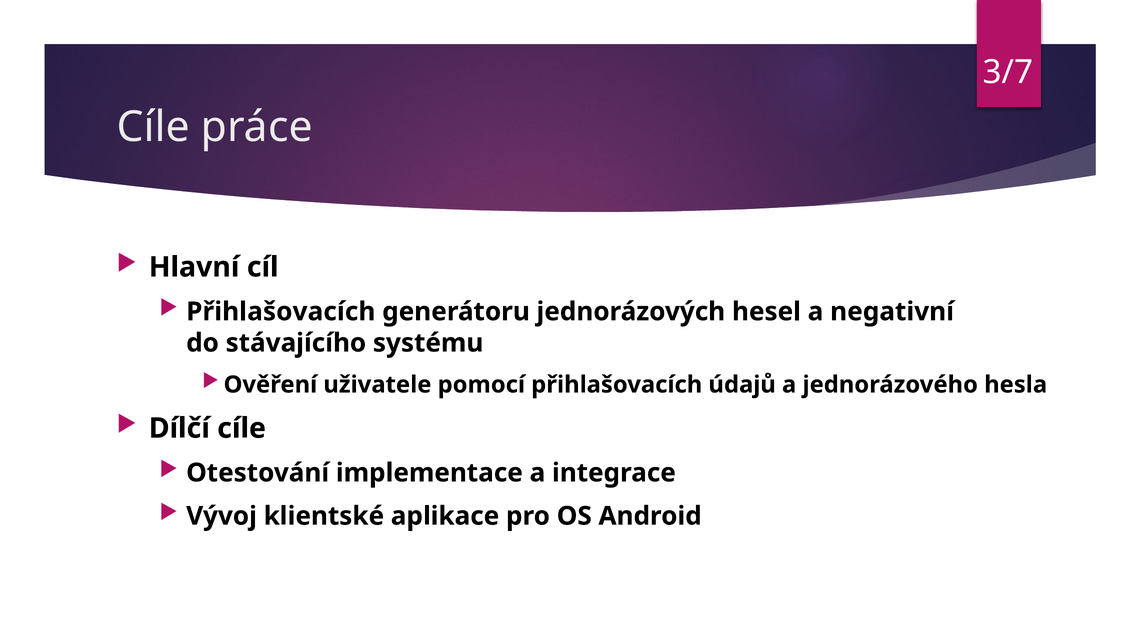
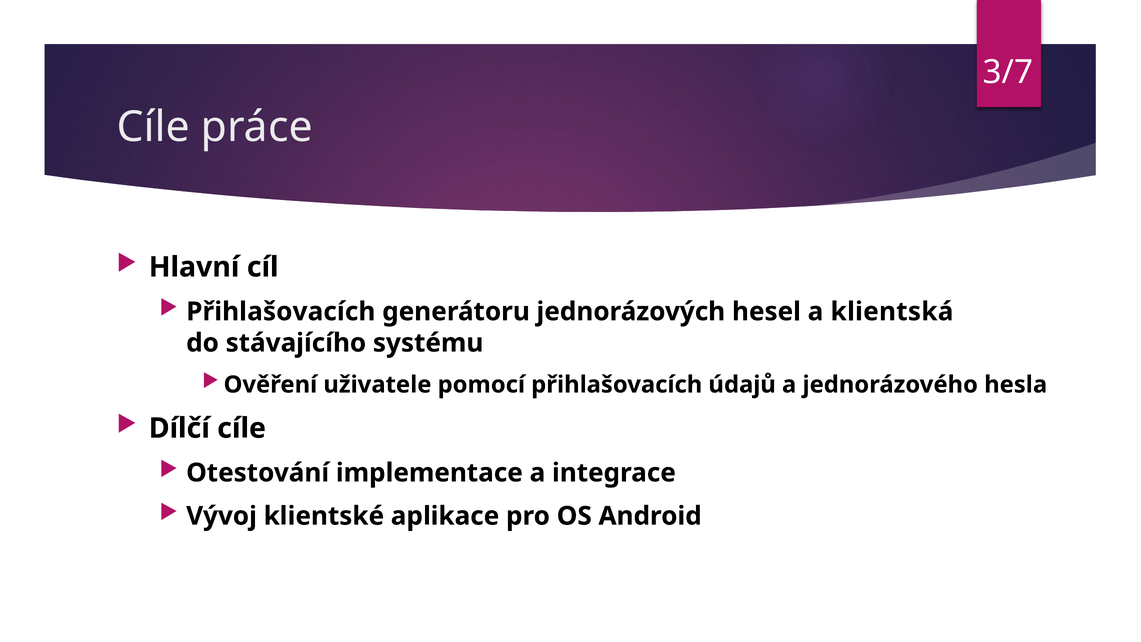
negativní: negativní -> klientská
